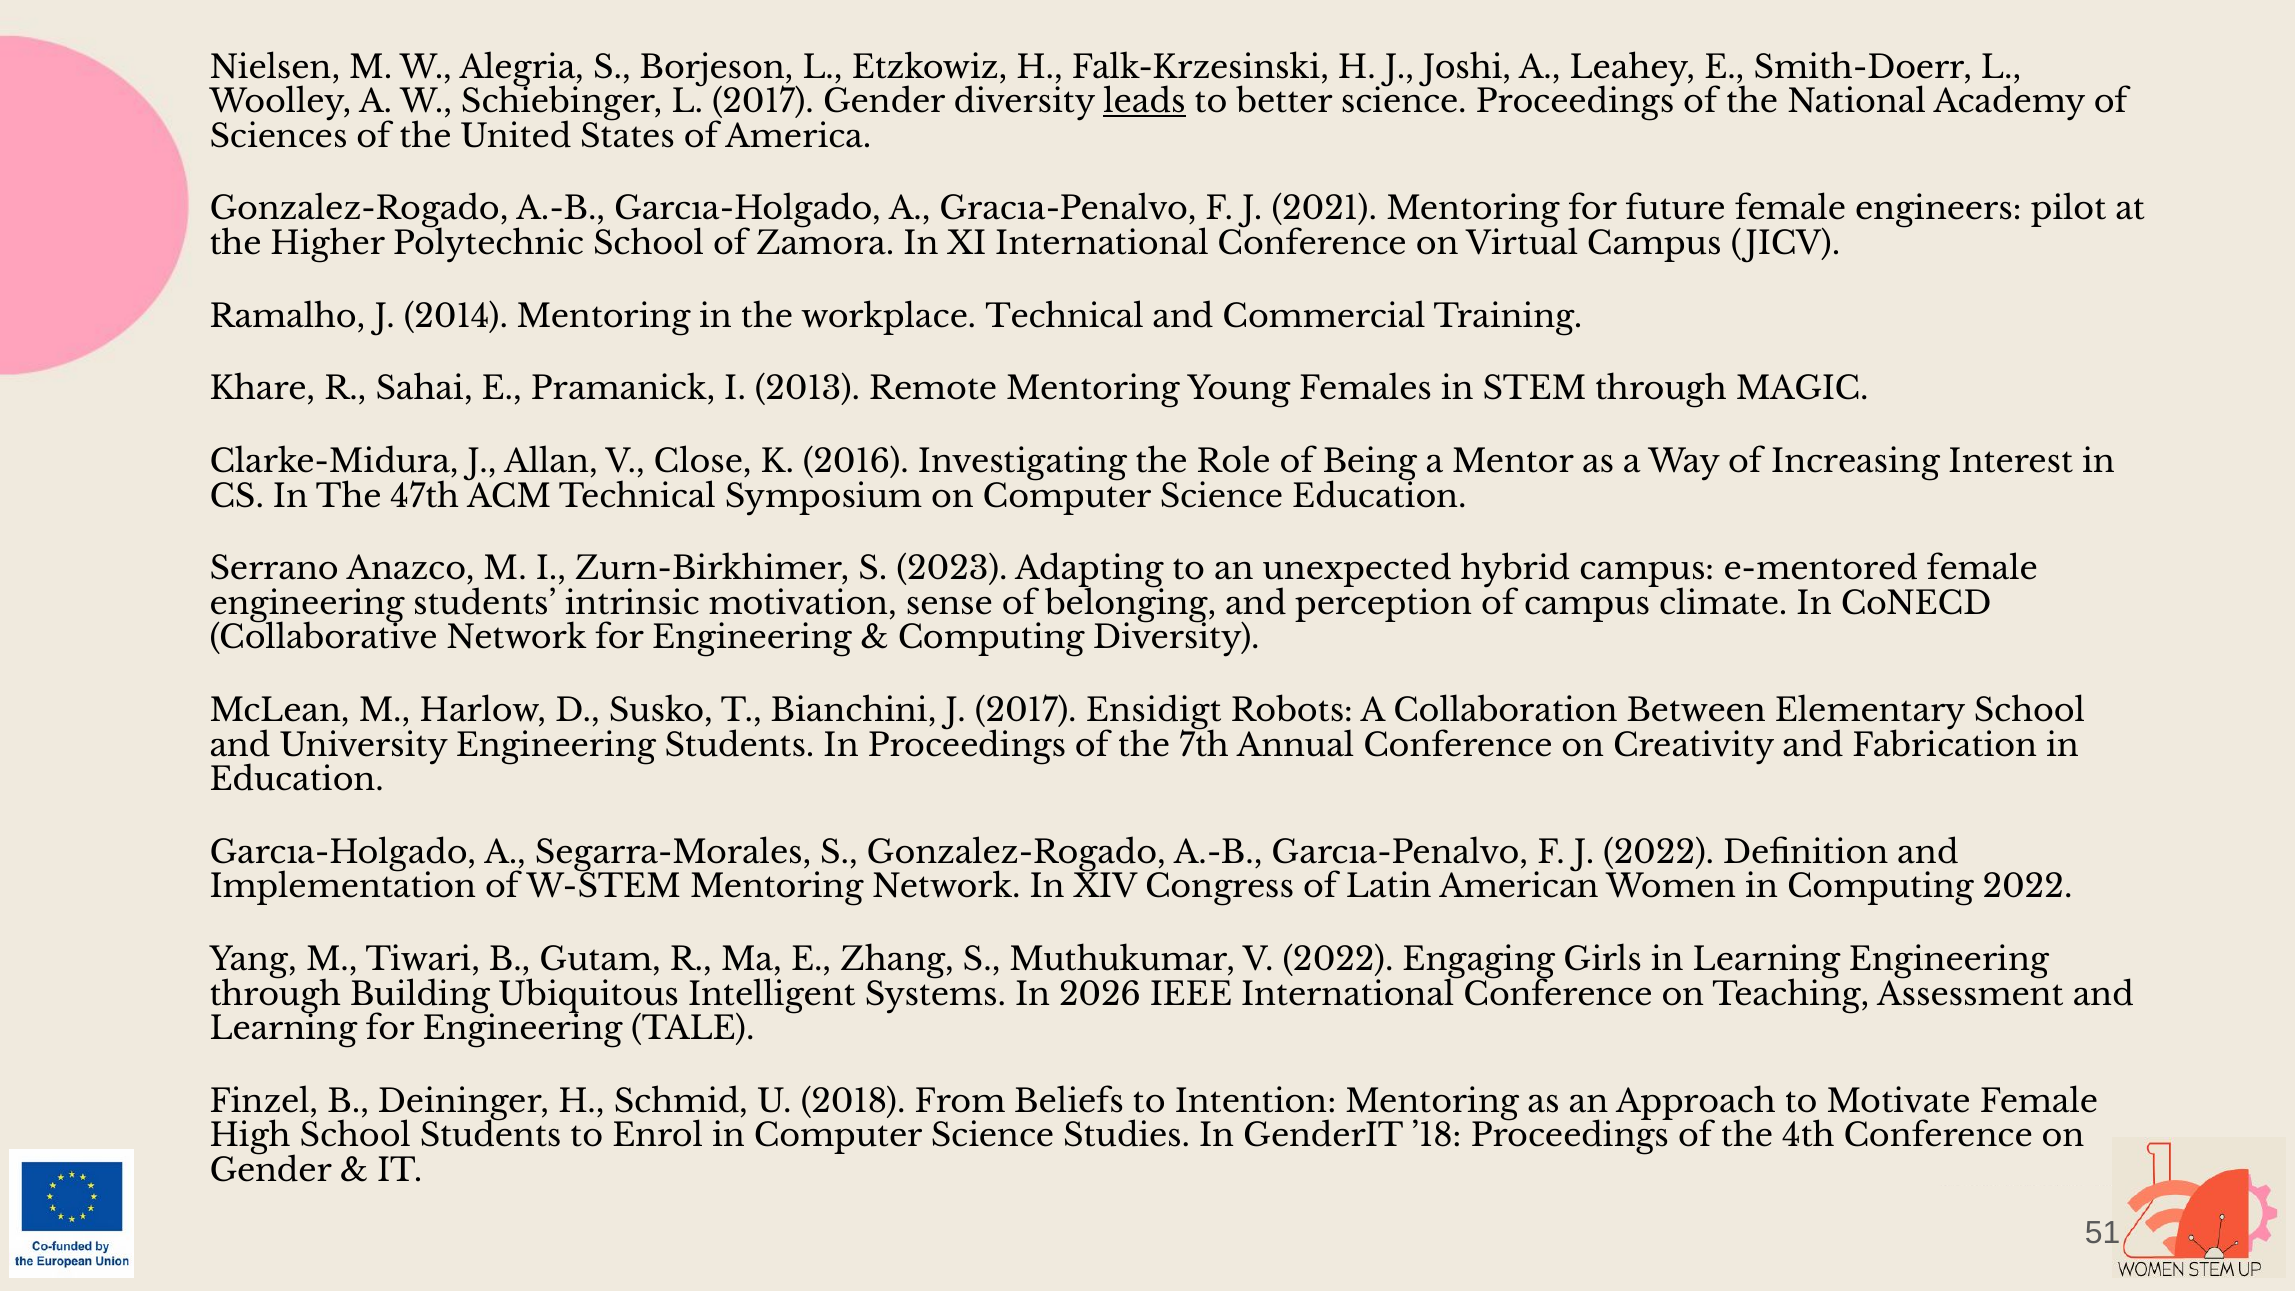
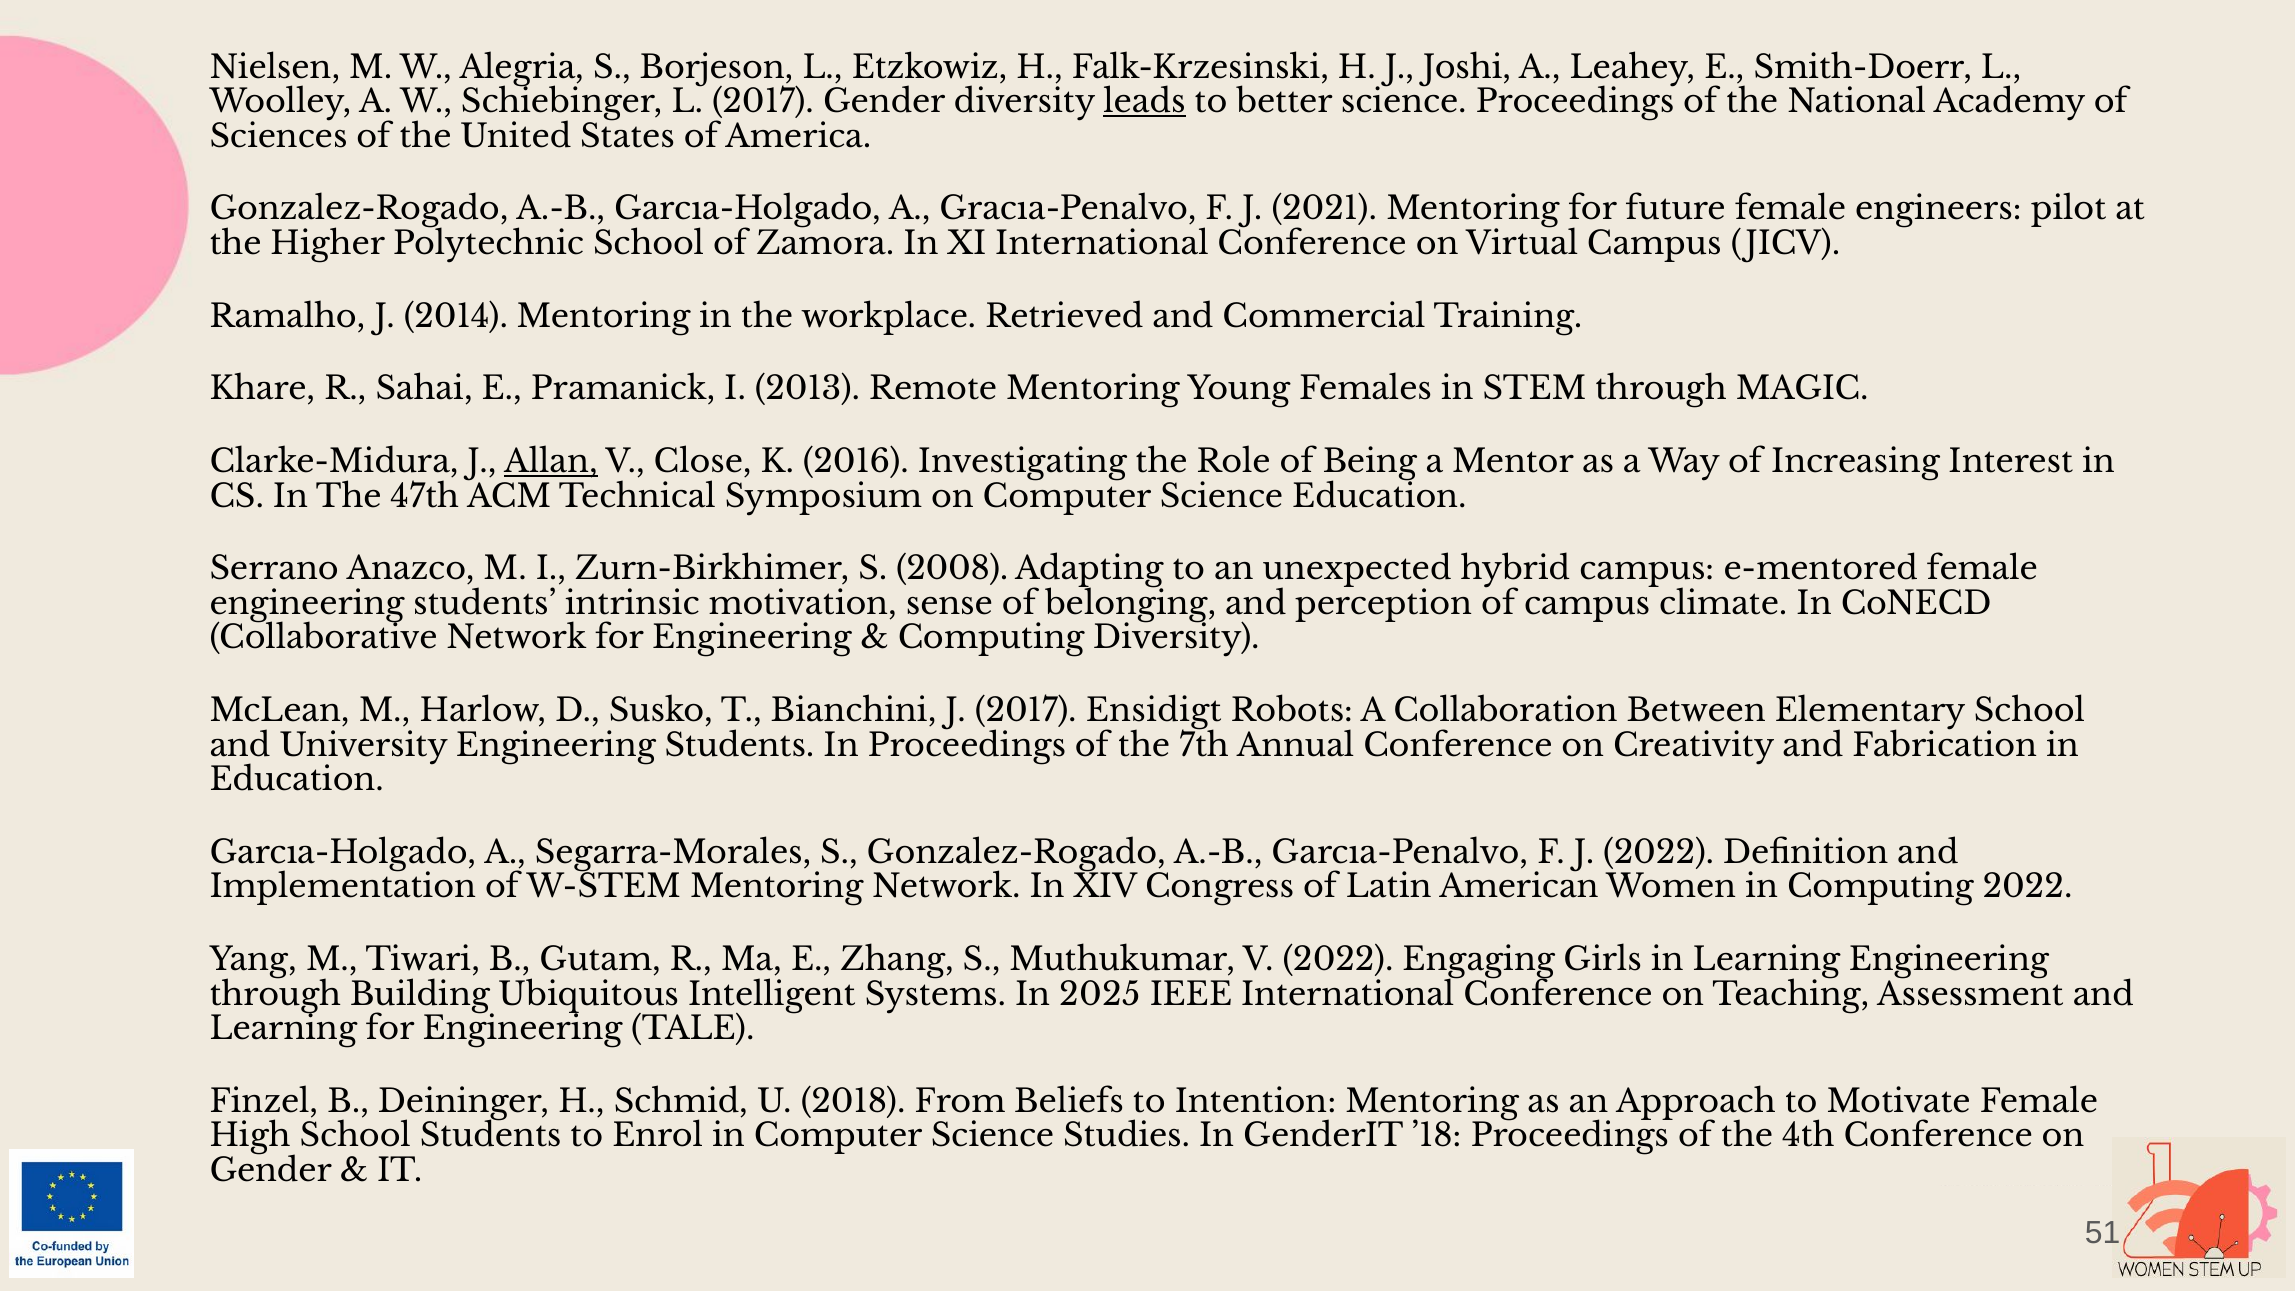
workplace Technical: Technical -> Retrieved
Allan underline: none -> present
2023: 2023 -> 2008
2026: 2026 -> 2025
